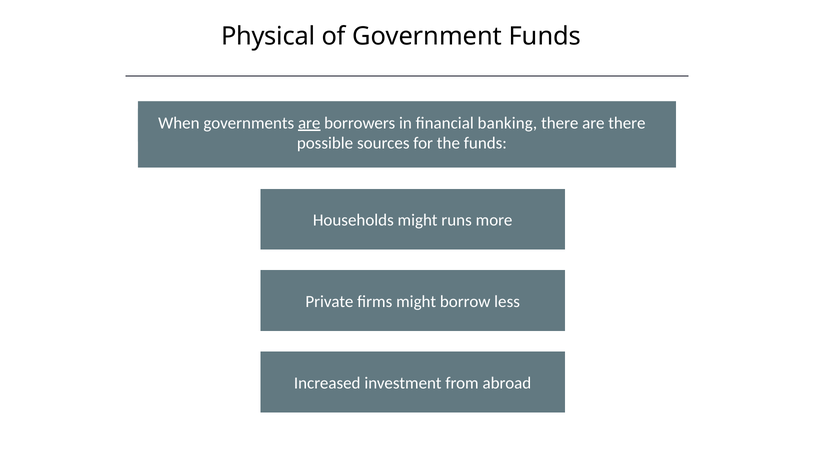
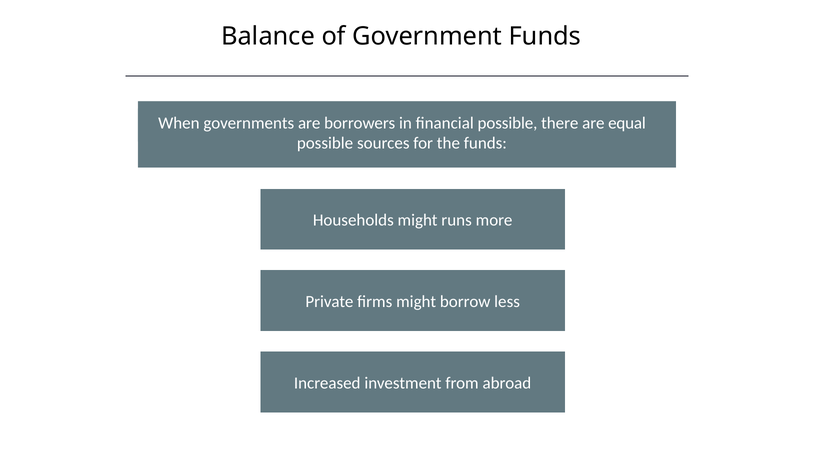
Physical: Physical -> Balance
are at (309, 123) underline: present -> none
financial banking: banking -> possible
are there: there -> equal
